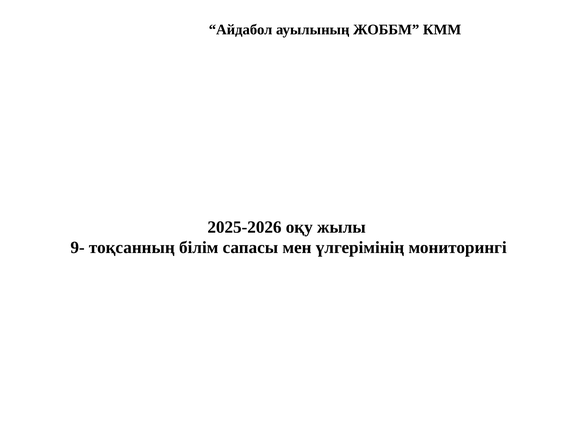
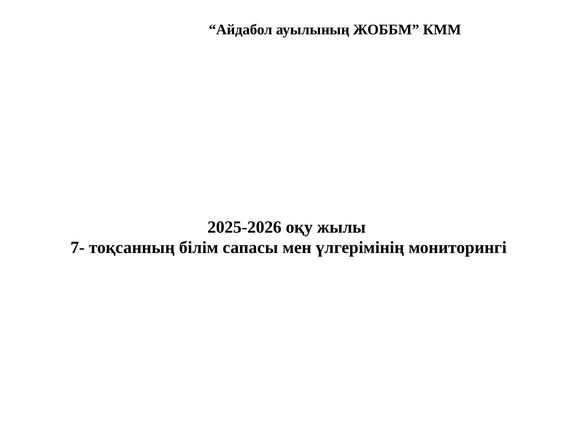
9-: 9- -> 7-
